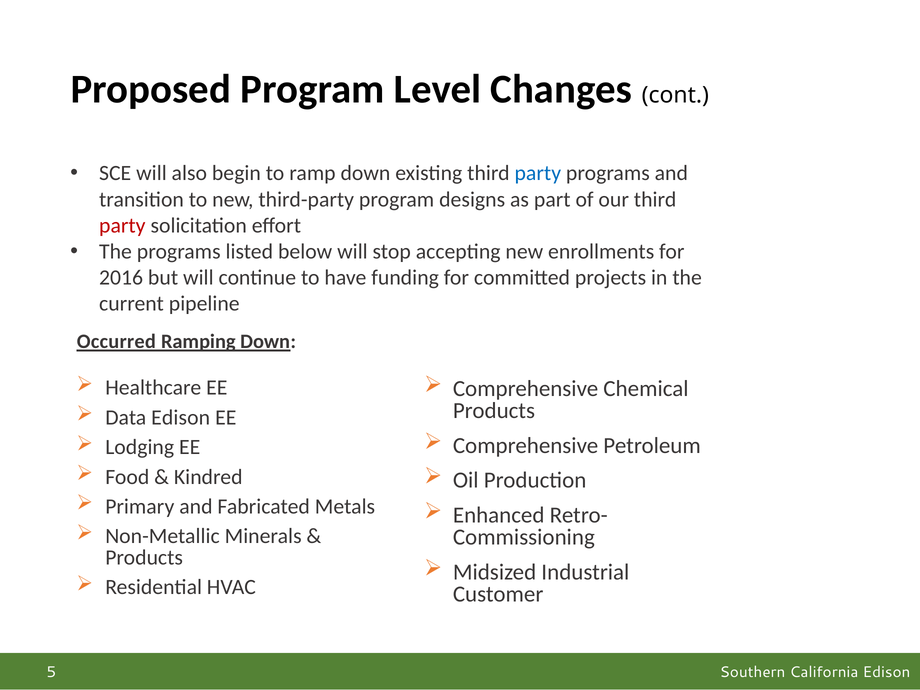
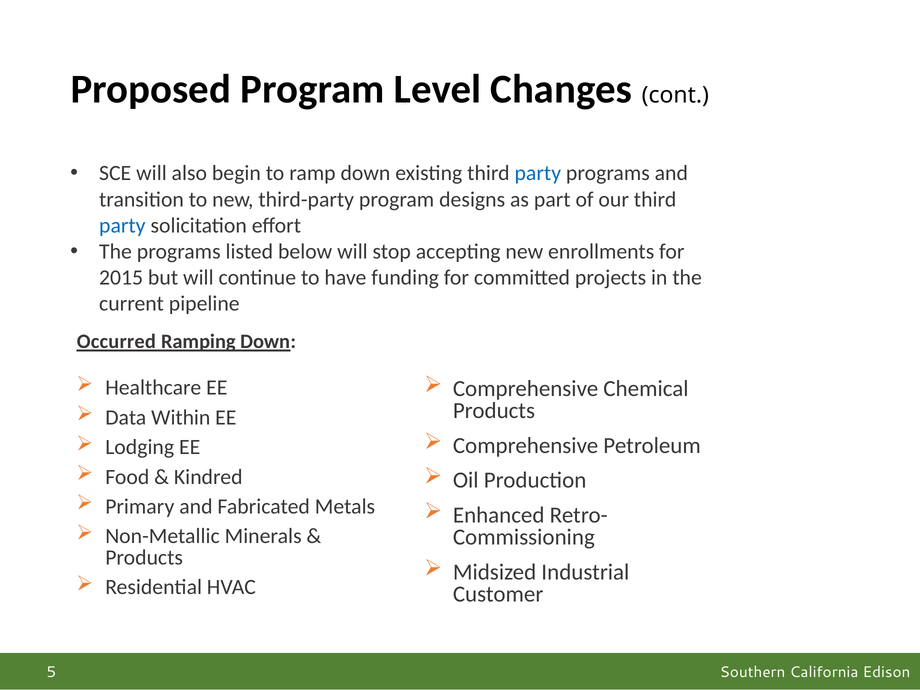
party at (122, 225) colour: red -> blue
2016: 2016 -> 2015
Data Edison: Edison -> Within
